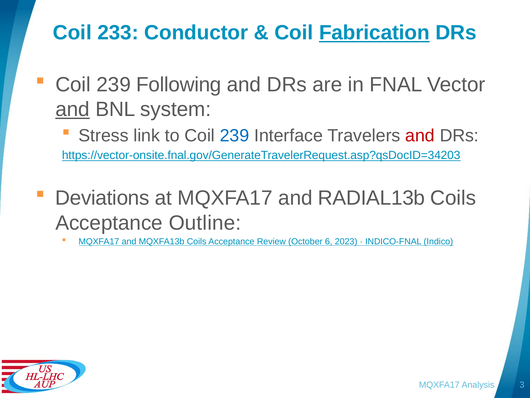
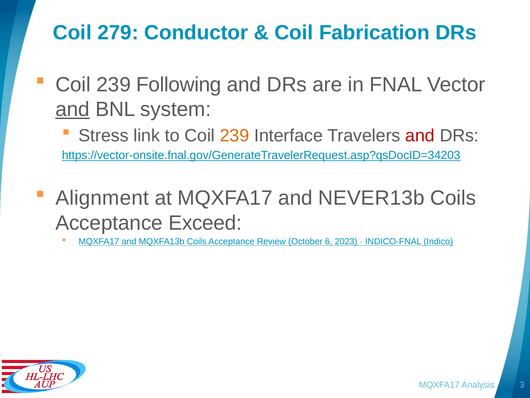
233: 233 -> 279
Fabrication underline: present -> none
239 at (235, 136) colour: blue -> orange
Deviations: Deviations -> Alignment
RADIAL13b: RADIAL13b -> NEVER13b
Outline: Outline -> Exceed
